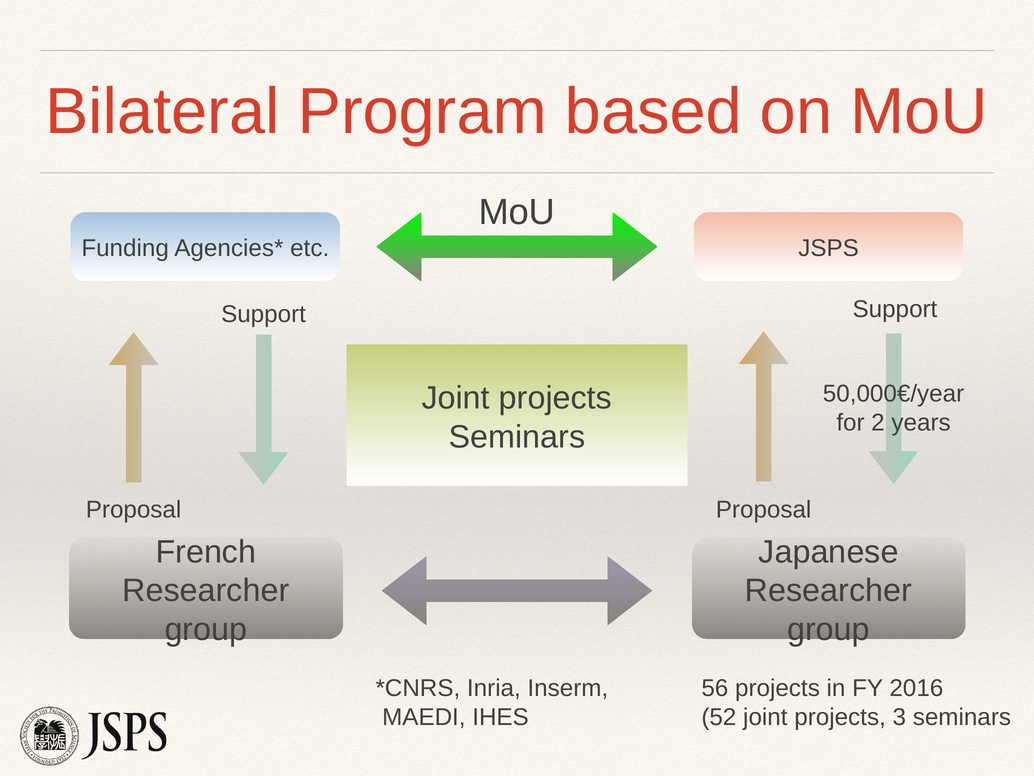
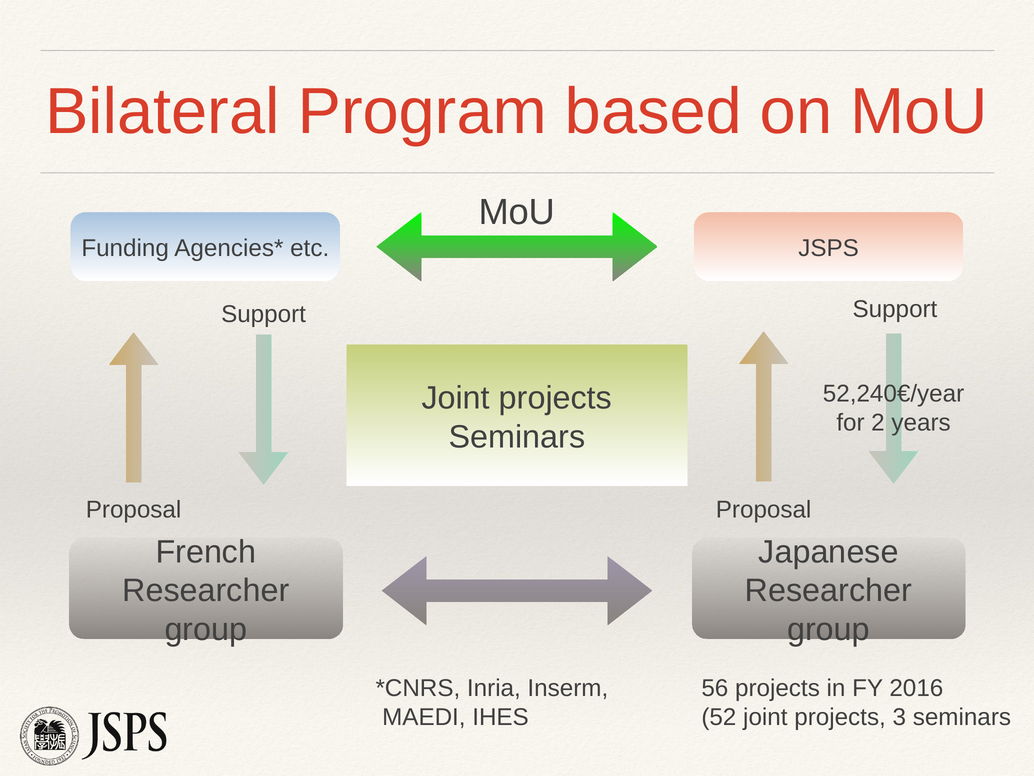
50,000€/year: 50,000€/year -> 52,240€/year
